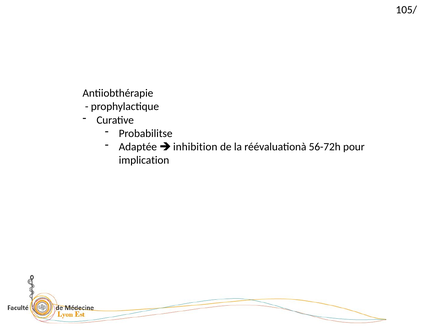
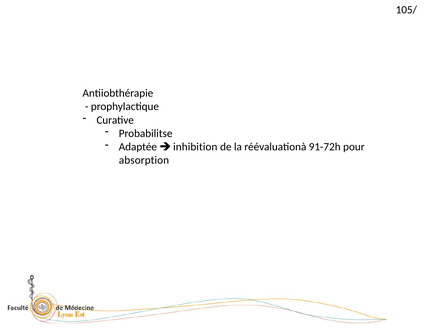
56-72h: 56-72h -> 91-72h
implication: implication -> absorption
